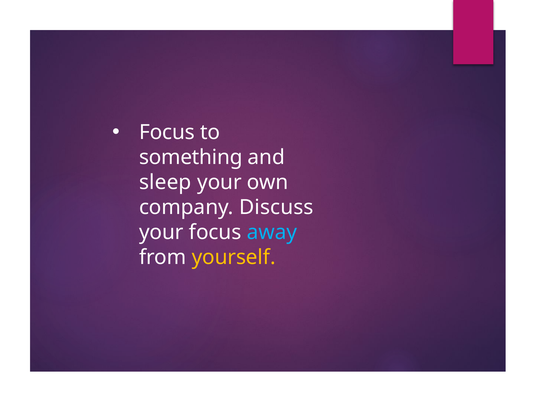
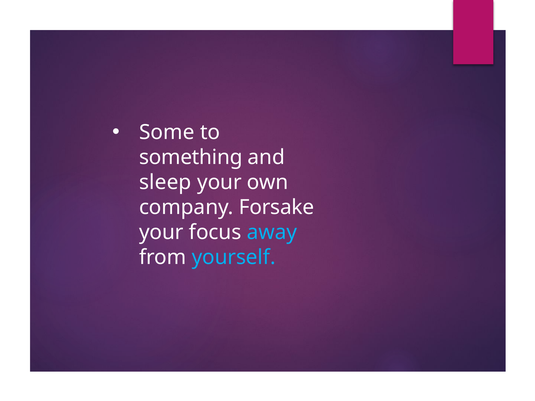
Focus at (167, 132): Focus -> Some
Discuss: Discuss -> Forsake
yourself colour: yellow -> light blue
